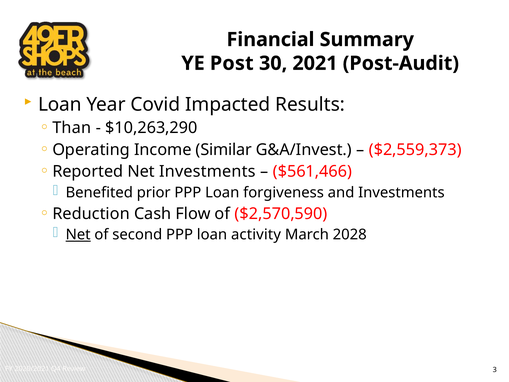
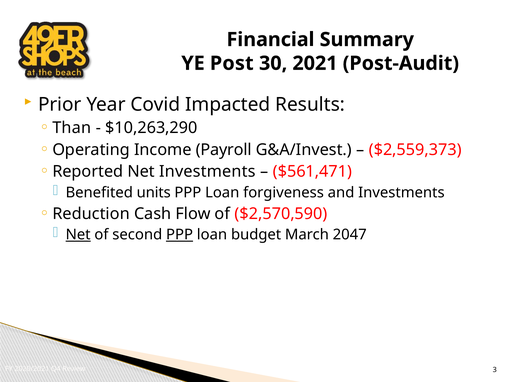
Loan at (60, 104): Loan -> Prior
Similar: Similar -> Payroll
$561,466: $561,466 -> $561,471
prior: prior -> units
PPP at (180, 235) underline: none -> present
activity: activity -> budget
2028: 2028 -> 2047
